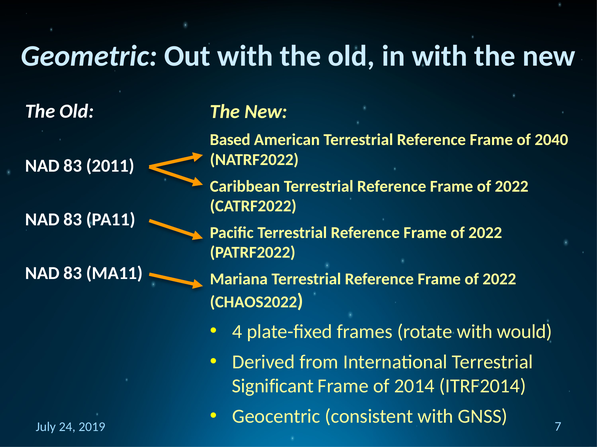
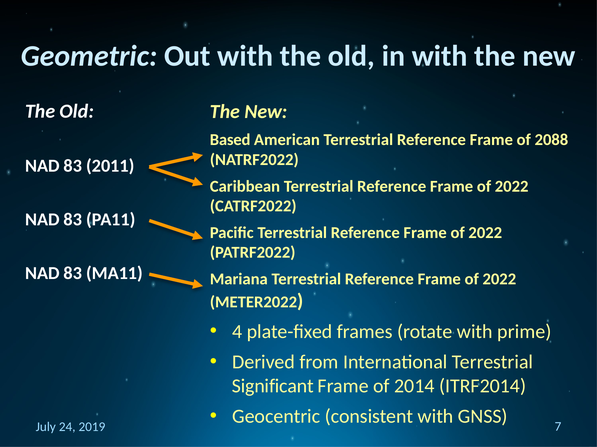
2040: 2040 -> 2088
CHAOS2022: CHAOS2022 -> METER2022
would: would -> prime
